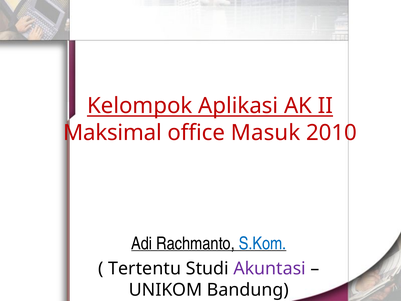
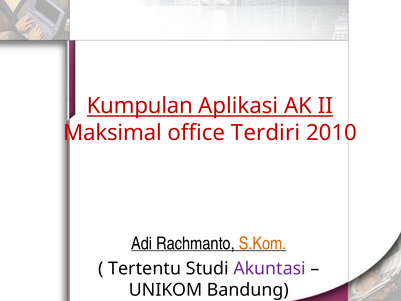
Kelompok: Kelompok -> Kumpulan
Masuk: Masuk -> Terdiri
S.Kom colour: blue -> orange
